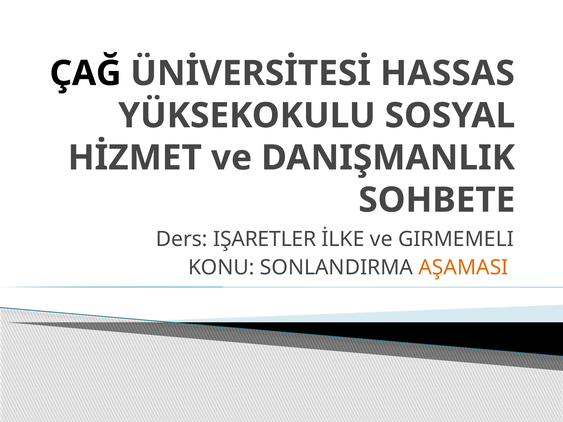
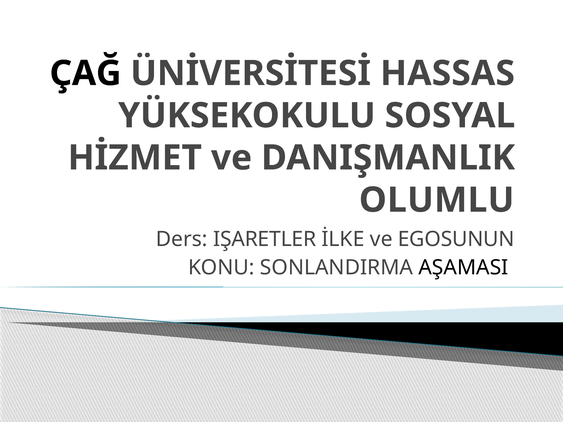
SOHBETE: SOHBETE -> OLUMLU
GIRMEMELI: GIRMEMELI -> EGOSUNUN
AŞAMASI colour: orange -> black
